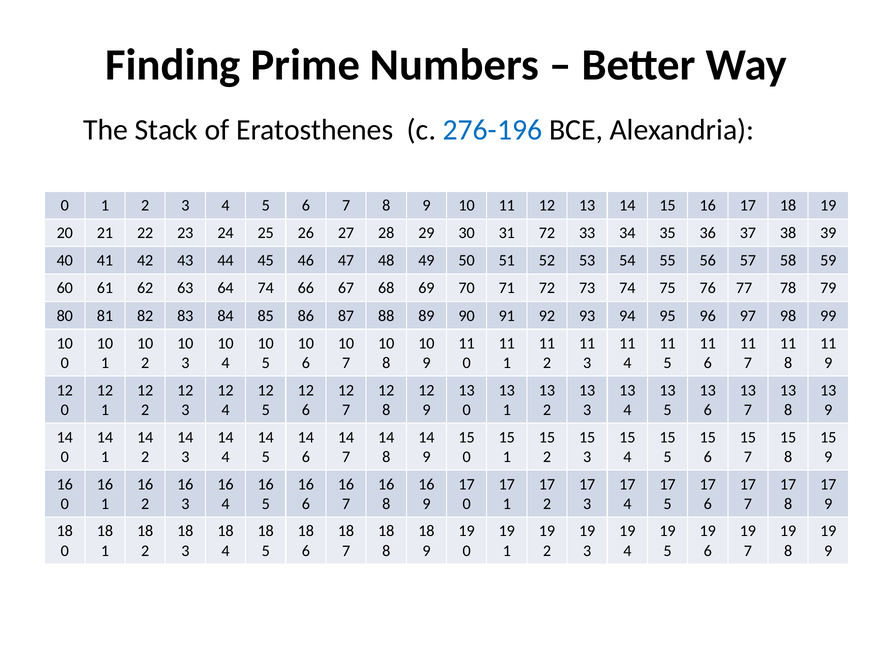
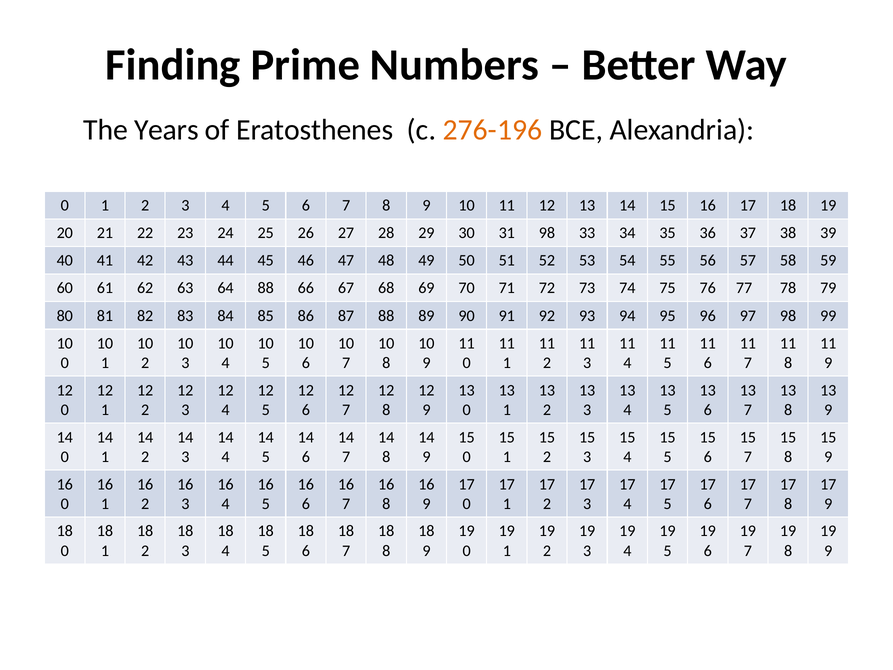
Stack: Stack -> Years
276-196 colour: blue -> orange
31 72: 72 -> 98
64 74: 74 -> 88
